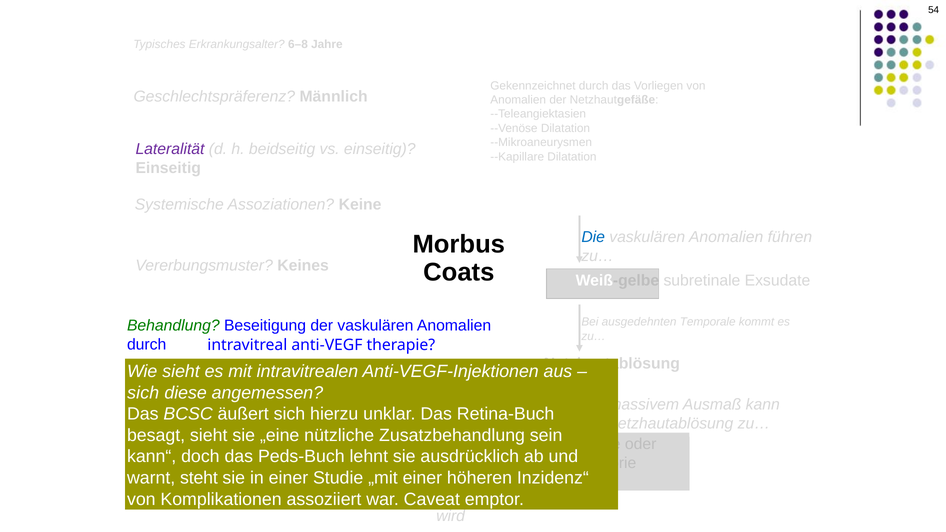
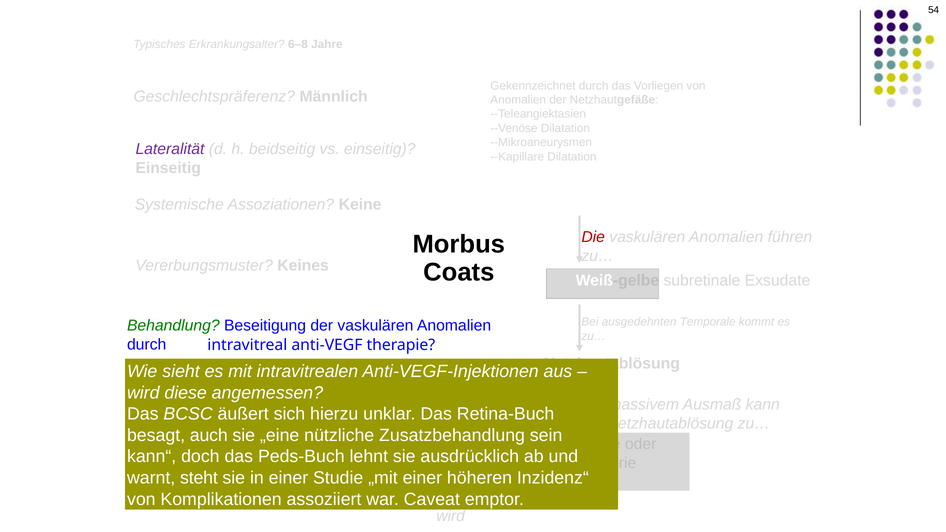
Die at (593, 237) colour: blue -> red
sich at (143, 393): sich -> wird
besagt sieht: sieht -> auch
